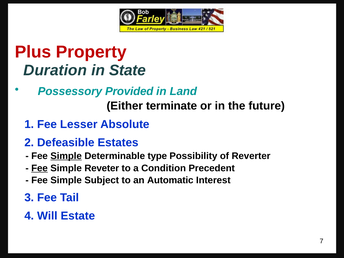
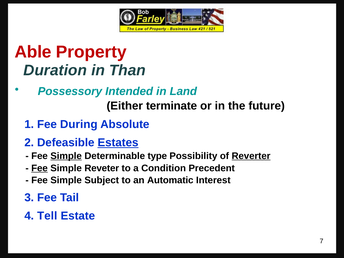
Plus: Plus -> Able
State: State -> Than
Provided: Provided -> Intended
Lesser: Lesser -> During
Estates underline: none -> present
Reverter underline: none -> present
Will: Will -> Tell
